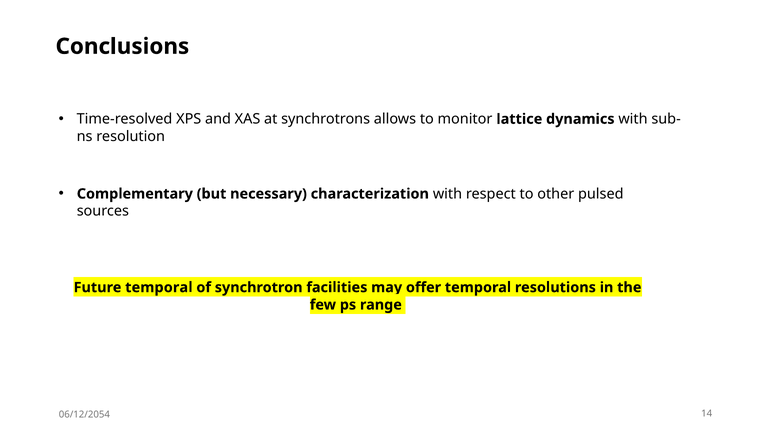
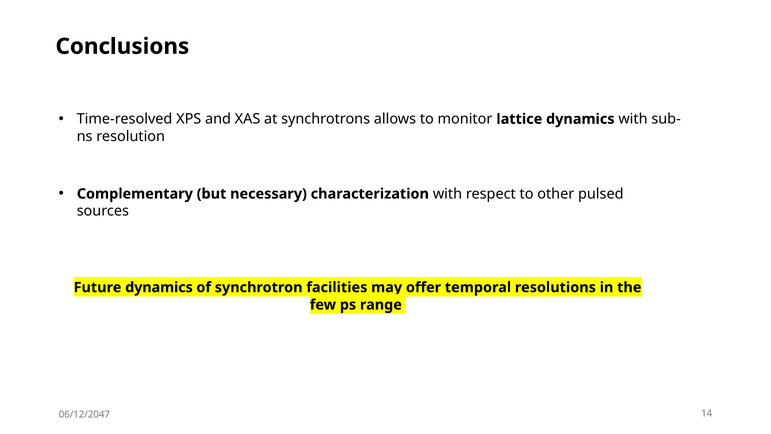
Future temporal: temporal -> dynamics
06/12/2054: 06/12/2054 -> 06/12/2047
